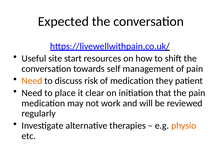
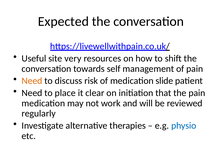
start: start -> very
they: they -> slide
physio colour: orange -> blue
